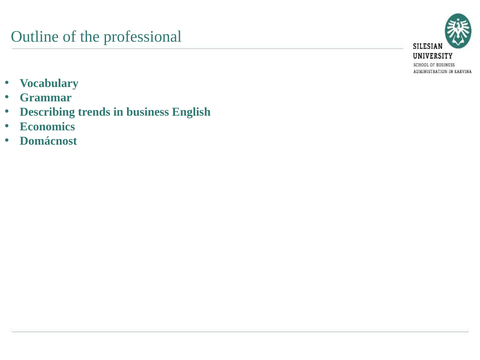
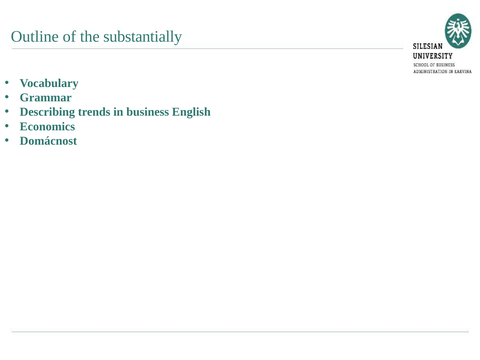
professional: professional -> substantially
